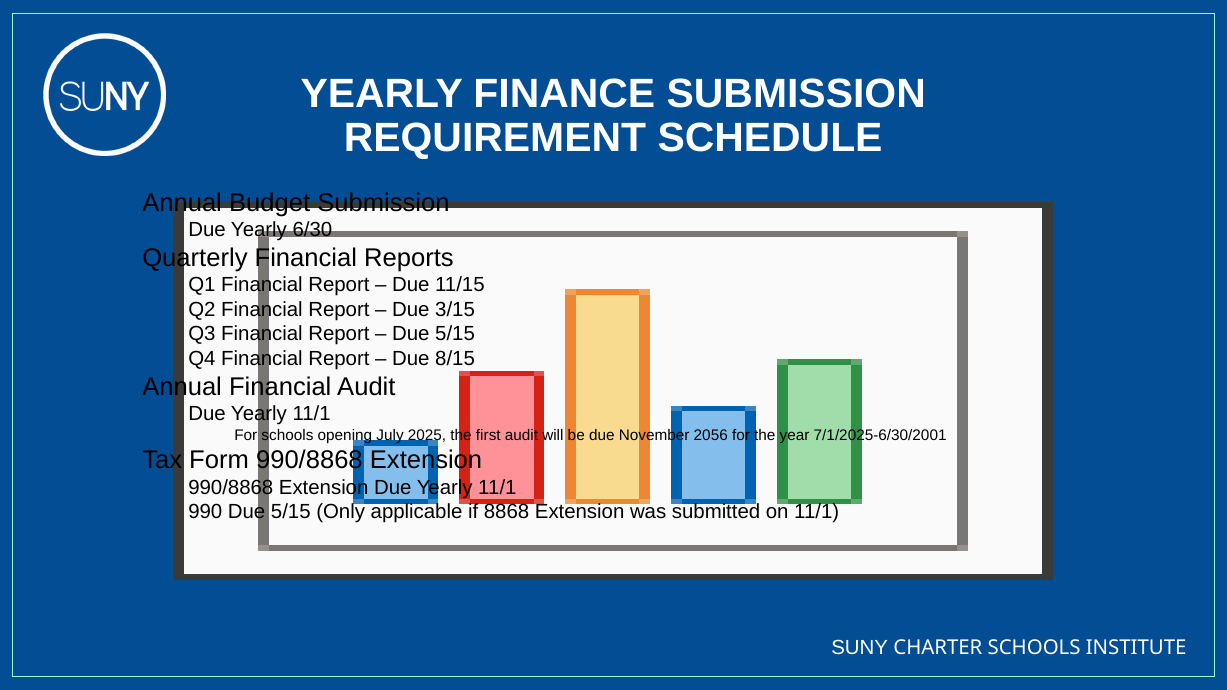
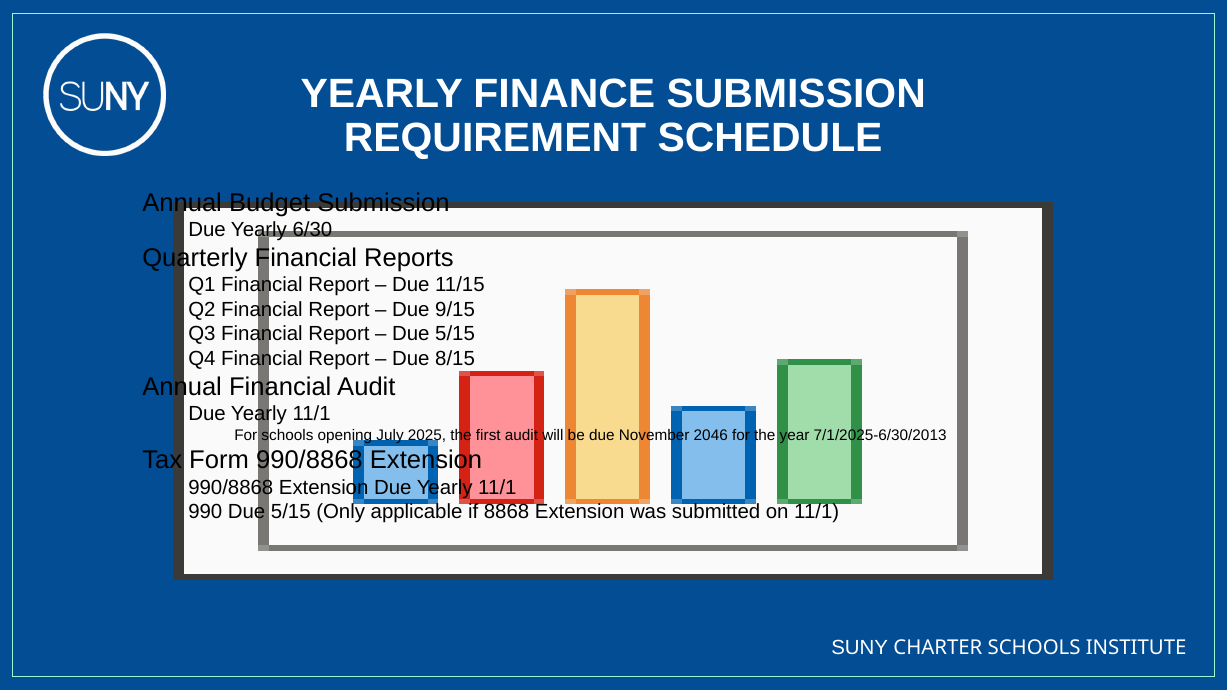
3/15: 3/15 -> 9/15
2056: 2056 -> 2046
7/1/2025-6/30/2001: 7/1/2025-6/30/2001 -> 7/1/2025-6/30/2013
